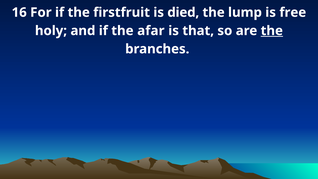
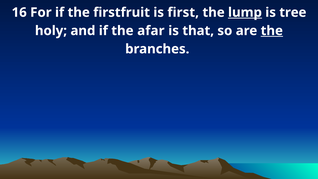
died: died -> first
lump underline: none -> present
free: free -> tree
